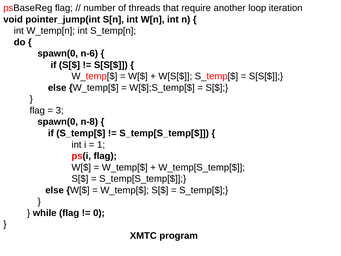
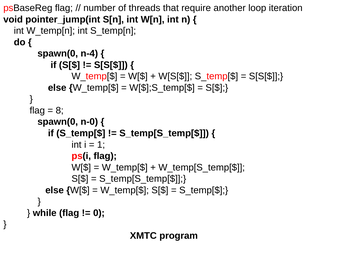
n-6: n-6 -> n-4
3: 3 -> 8
n-8: n-8 -> n-0
